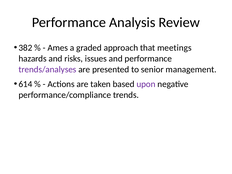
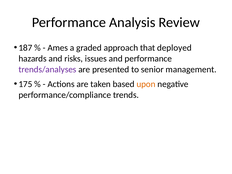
382: 382 -> 187
meetings: meetings -> deployed
614: 614 -> 175
upon colour: purple -> orange
